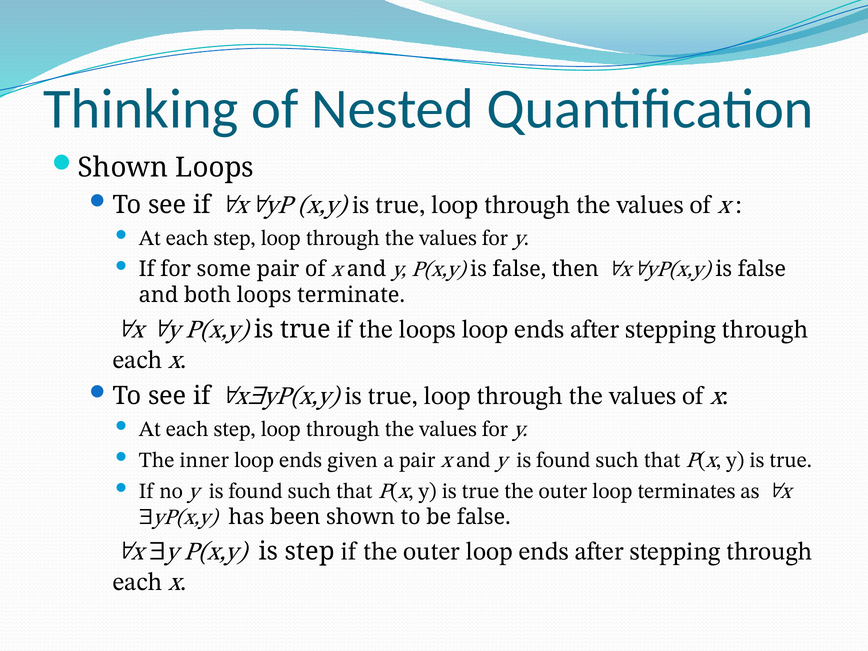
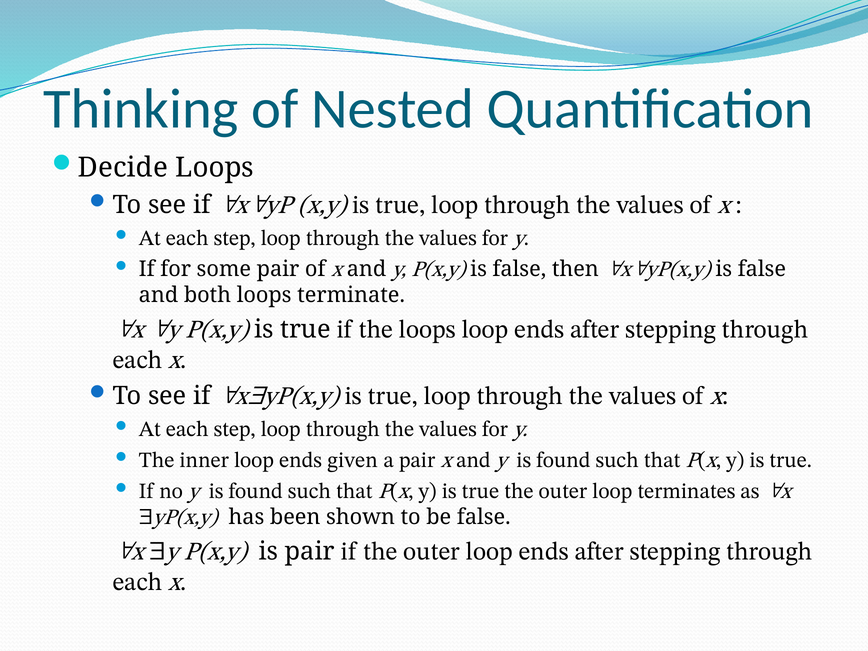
Shown at (123, 167): Shown -> Decide
is step: step -> pair
